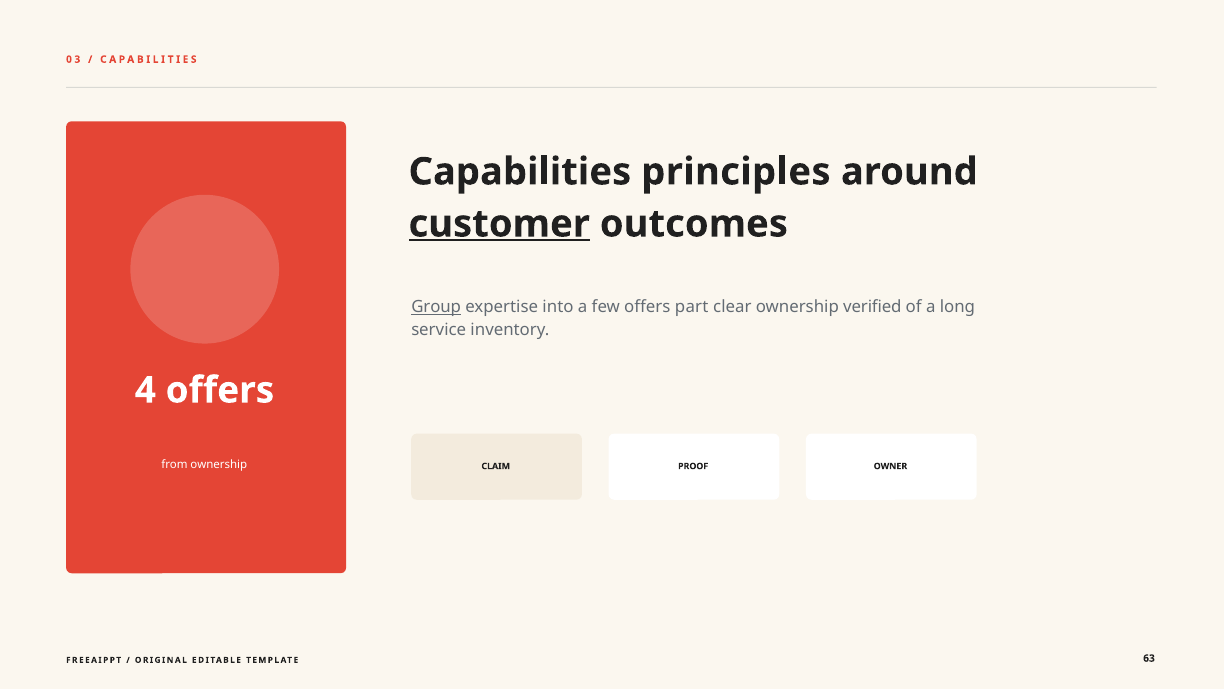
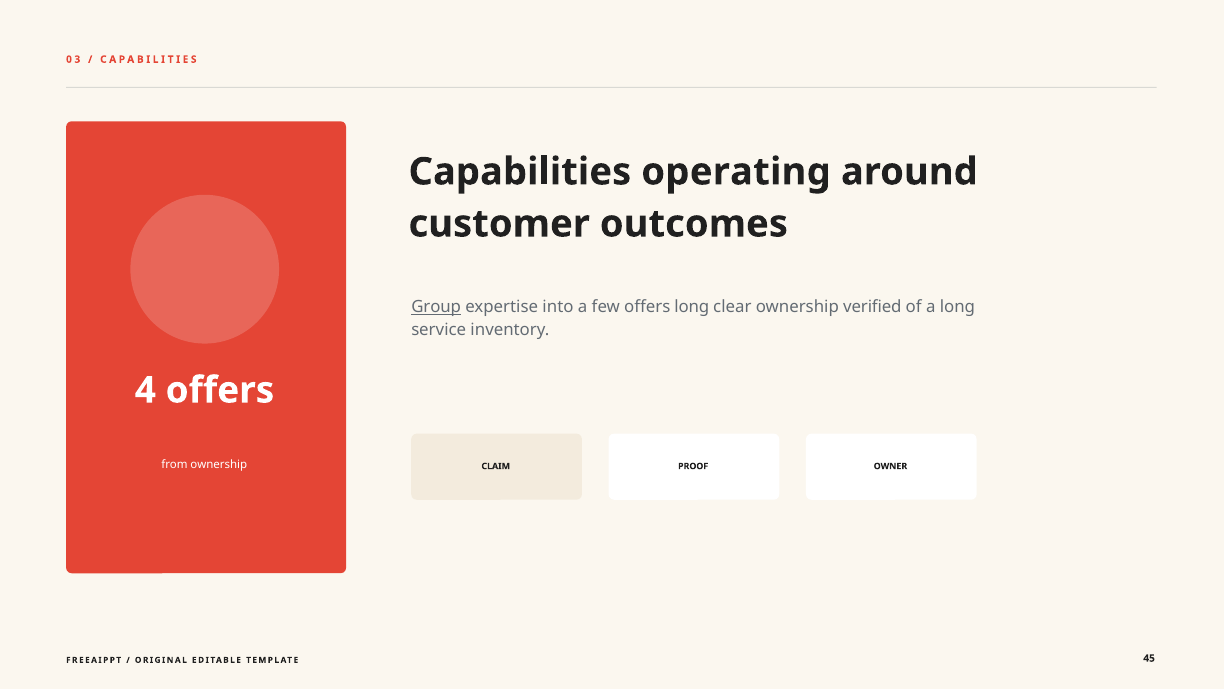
principles: principles -> operating
customer underline: present -> none
offers part: part -> long
63: 63 -> 45
